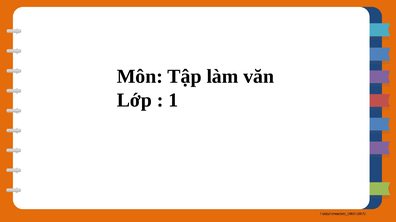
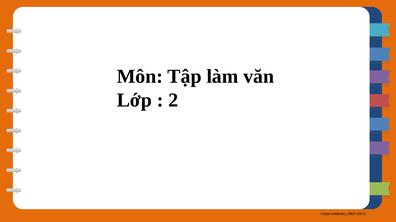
1: 1 -> 2
